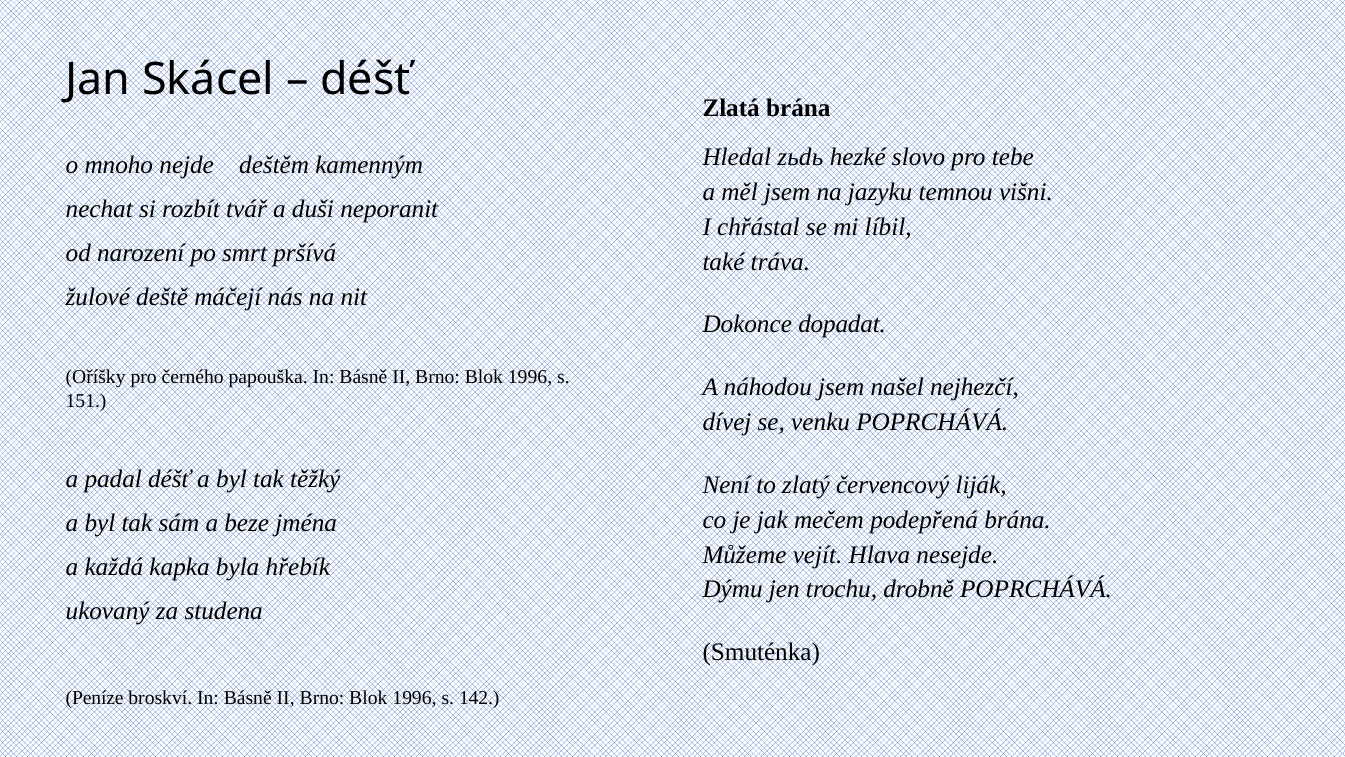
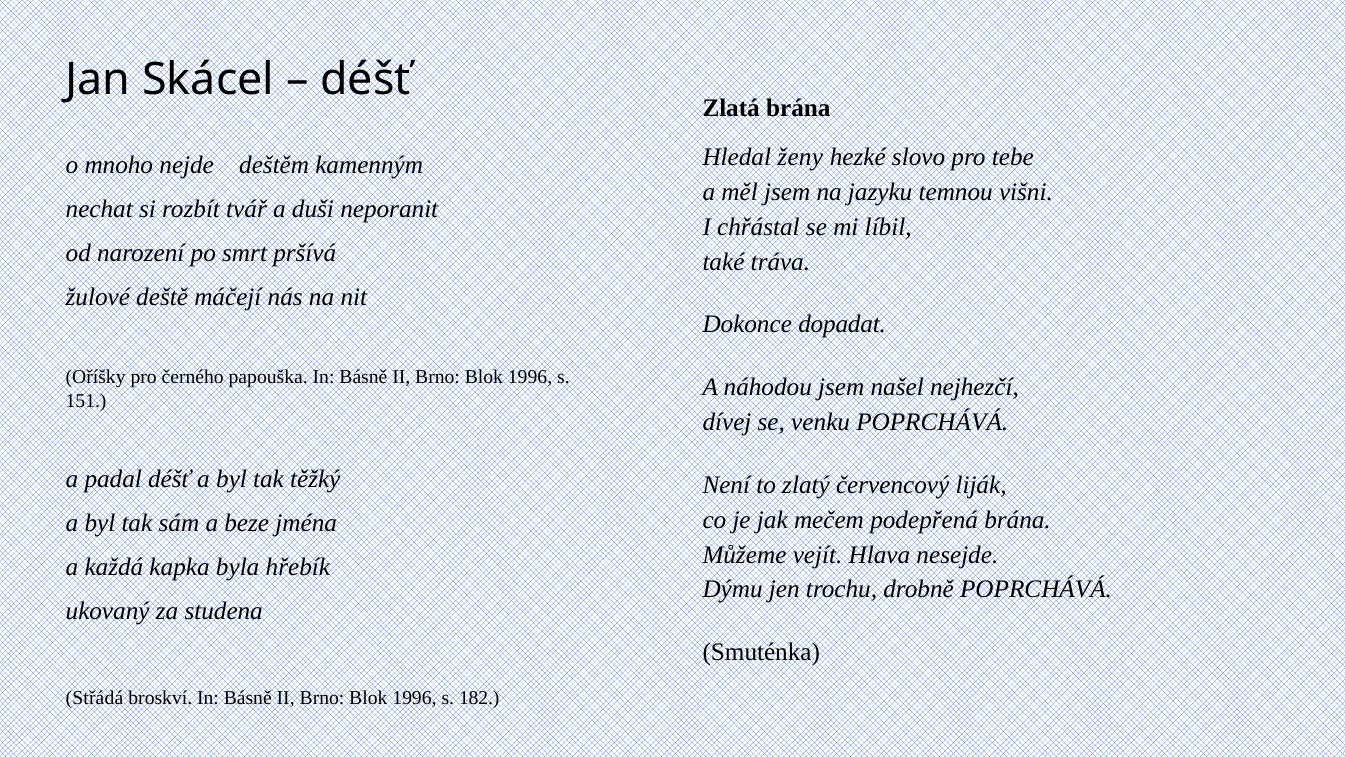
zьdь: zьdь -> ženy
Peníze: Peníze -> Střádá
142: 142 -> 182
